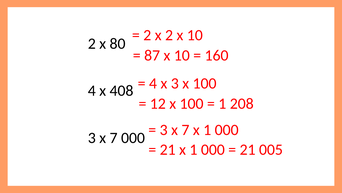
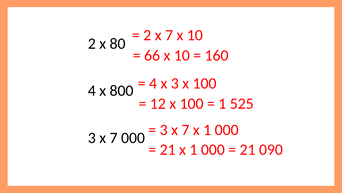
2 x 2: 2 -> 7
87: 87 -> 66
408: 408 -> 800
208: 208 -> 525
005: 005 -> 090
